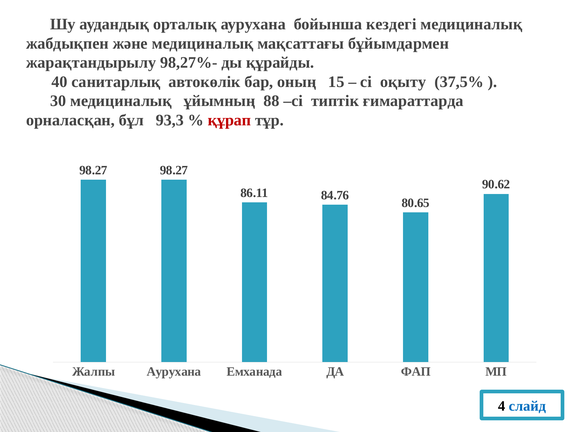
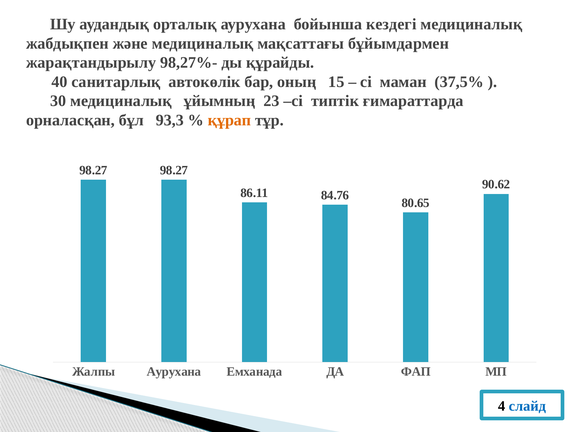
оқыту: оқыту -> маман
88: 88 -> 23
құрап colour: red -> orange
